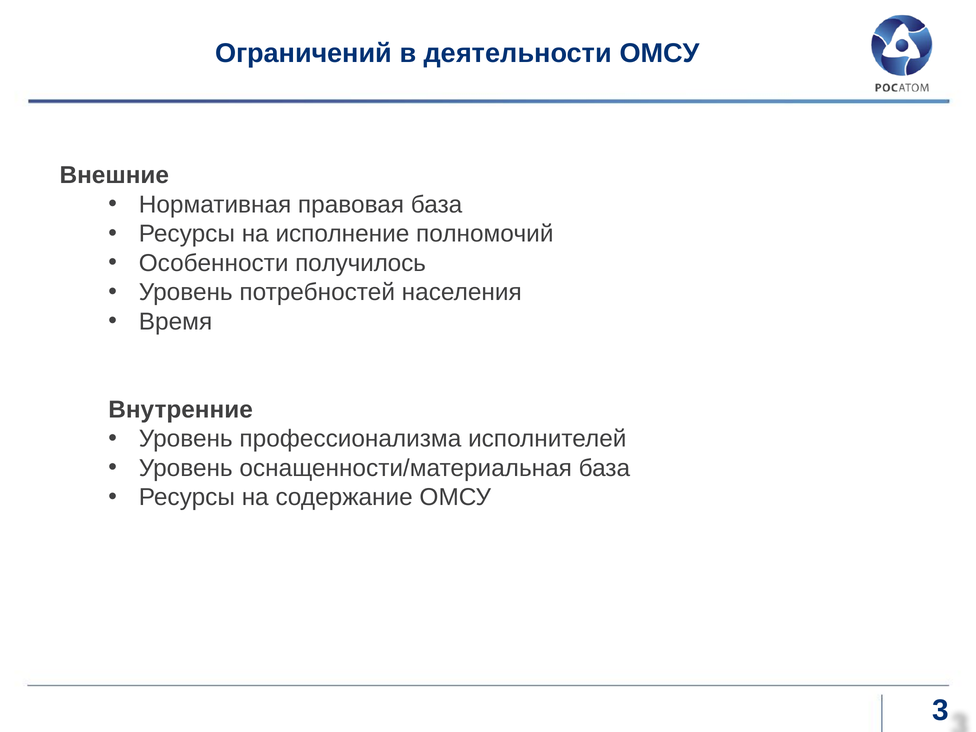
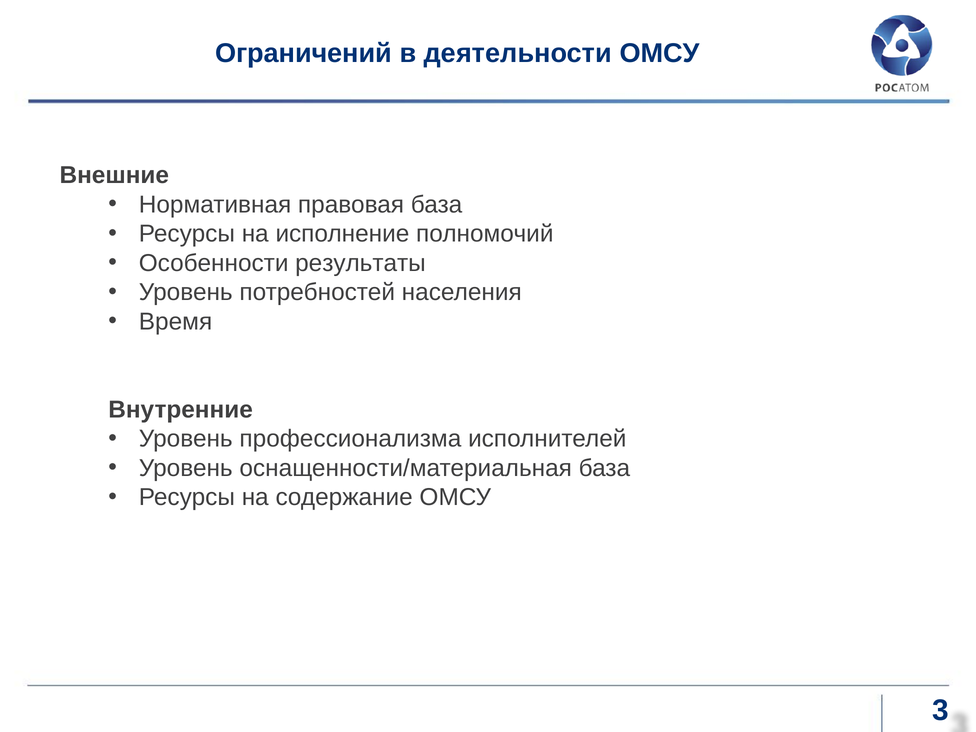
получилось: получилось -> результаты
